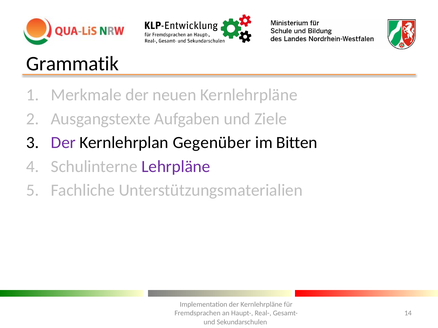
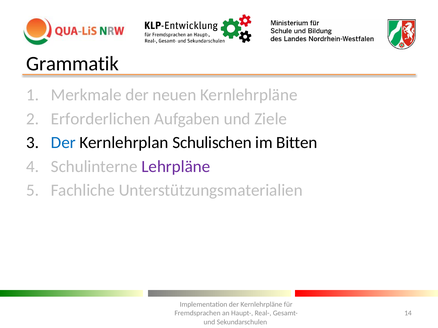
Ausgangstexte: Ausgangstexte -> Erforderlichen
Der at (63, 143) colour: purple -> blue
Gegenüber: Gegenüber -> Schulischen
